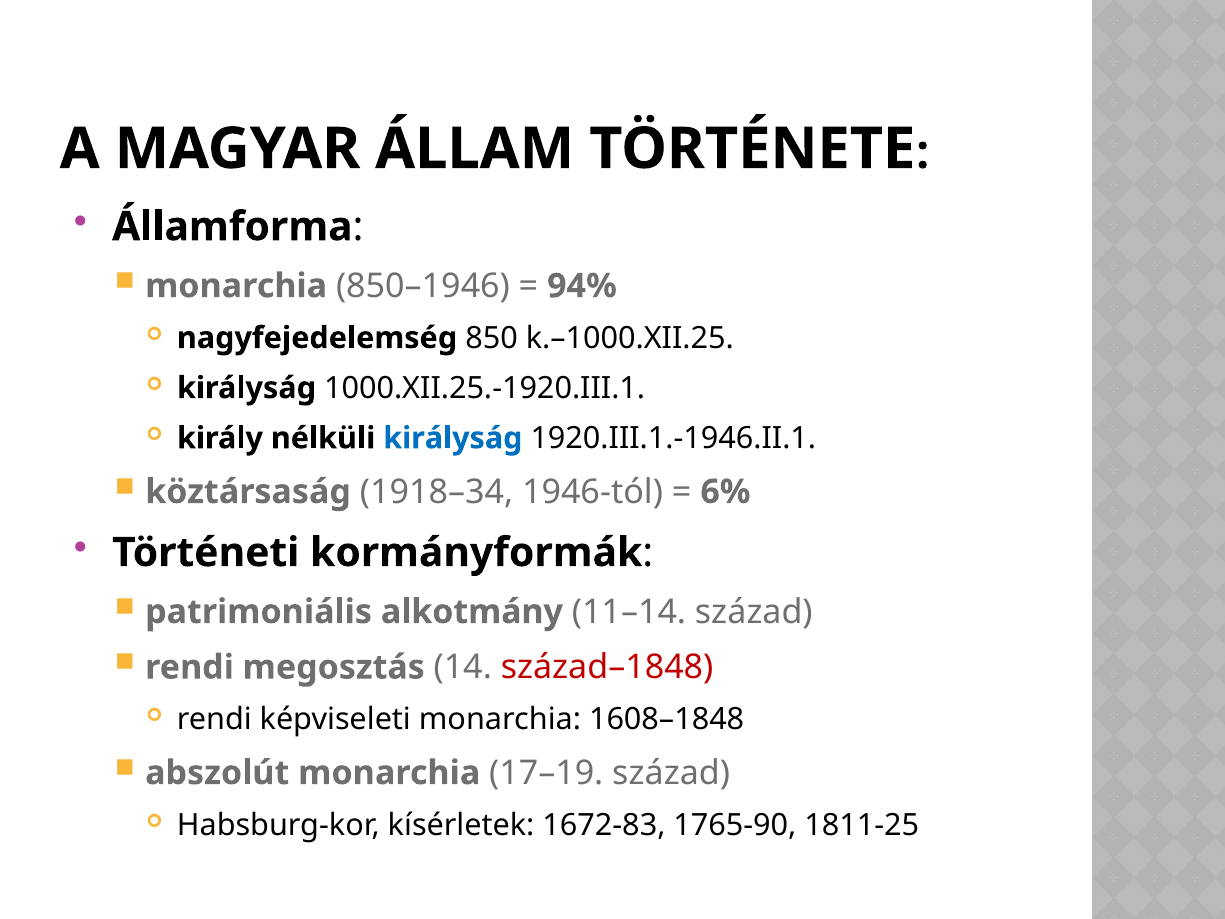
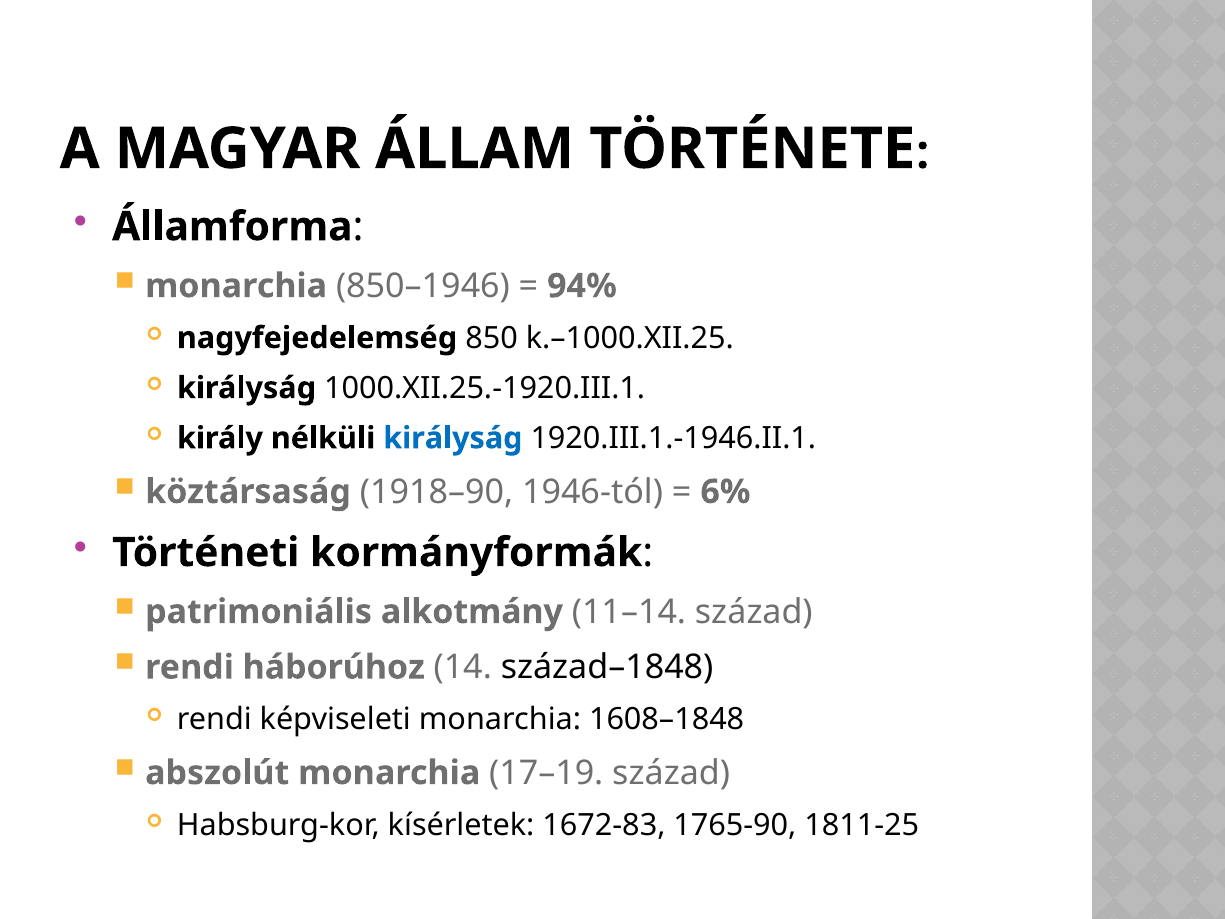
1918–34: 1918–34 -> 1918–90
megosztás: megosztás -> háborúhoz
század–1848 colour: red -> black
